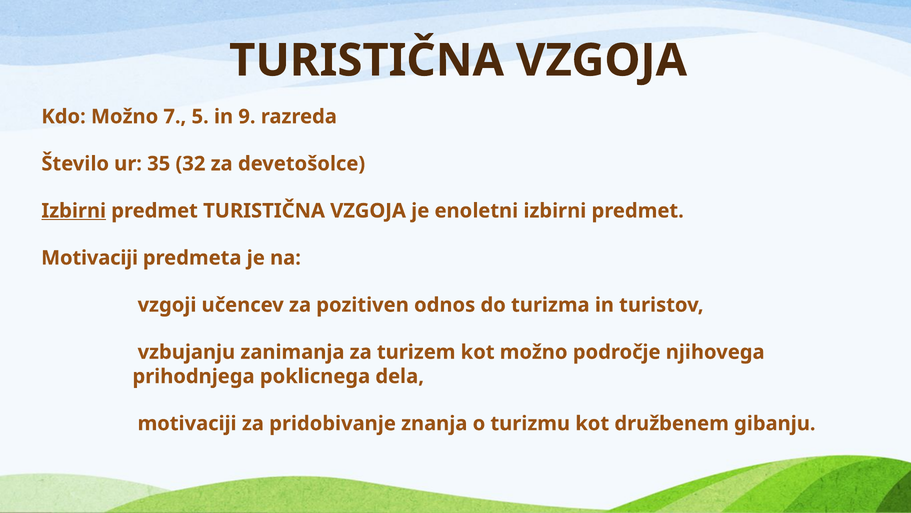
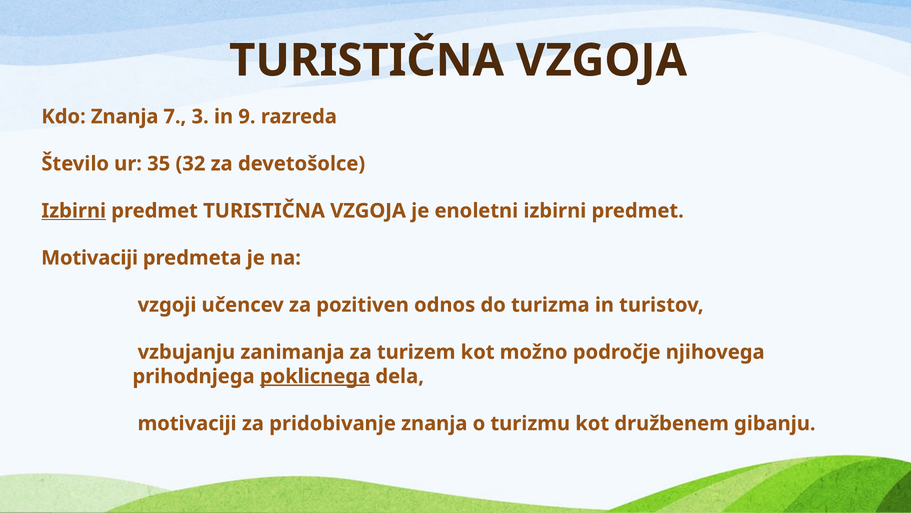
Kdo Možno: Možno -> Znanja
5: 5 -> 3
poklicnega underline: none -> present
